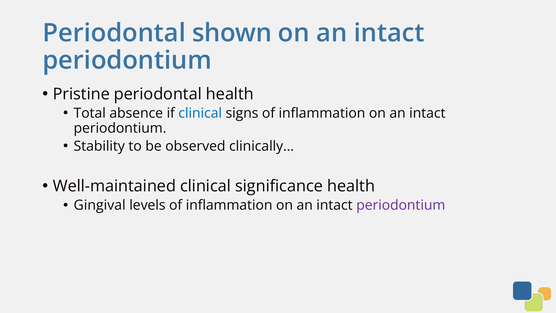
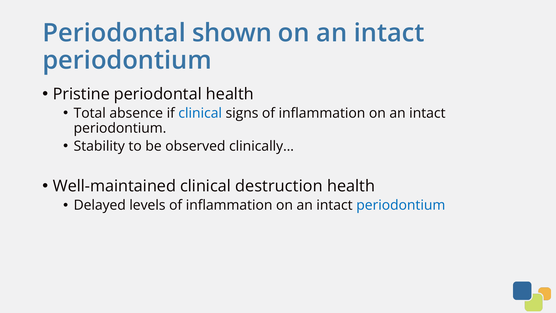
significance: significance -> destruction
Gingival: Gingival -> Delayed
periodontium at (401, 205) colour: purple -> blue
